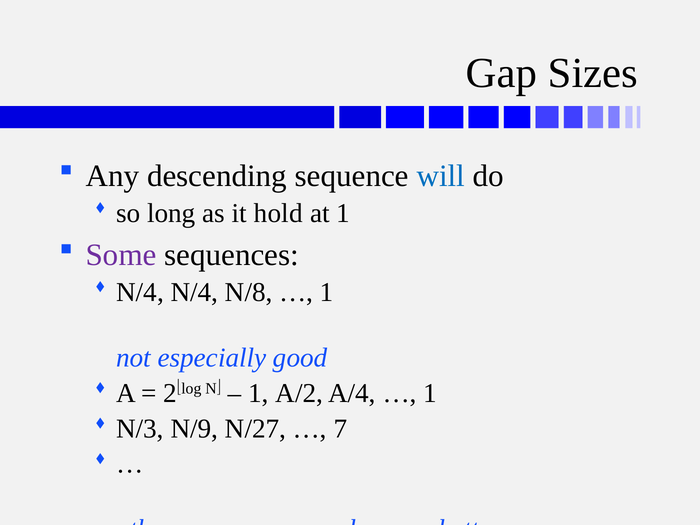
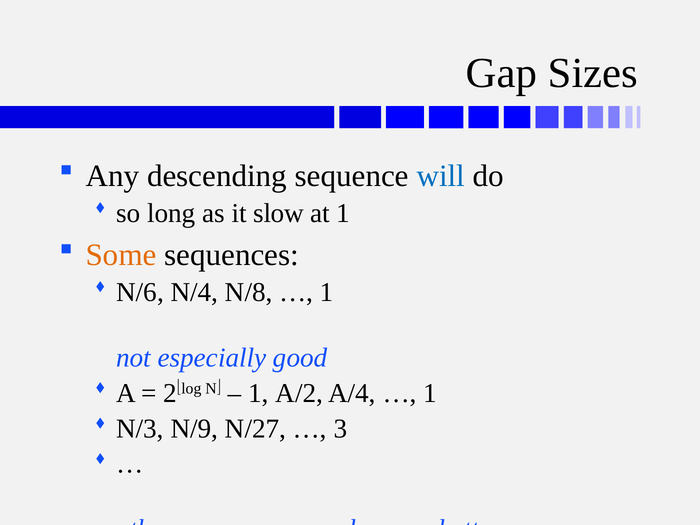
hold: hold -> slow
Some colour: purple -> orange
N/4 at (140, 292): N/4 -> N/6
7: 7 -> 3
